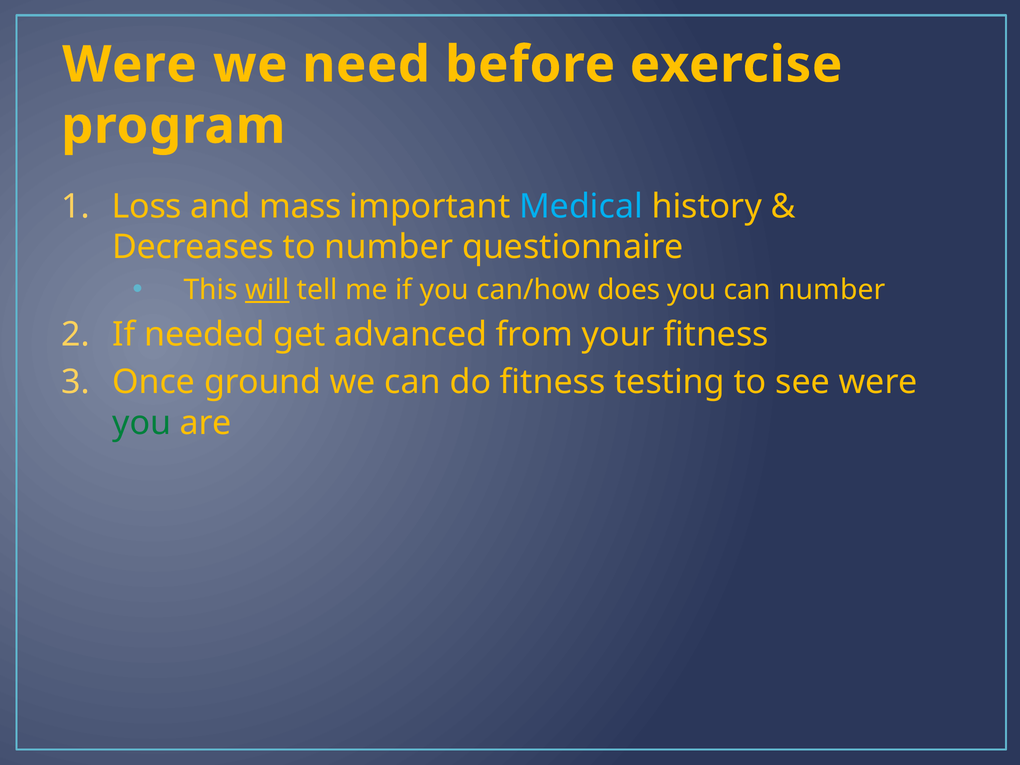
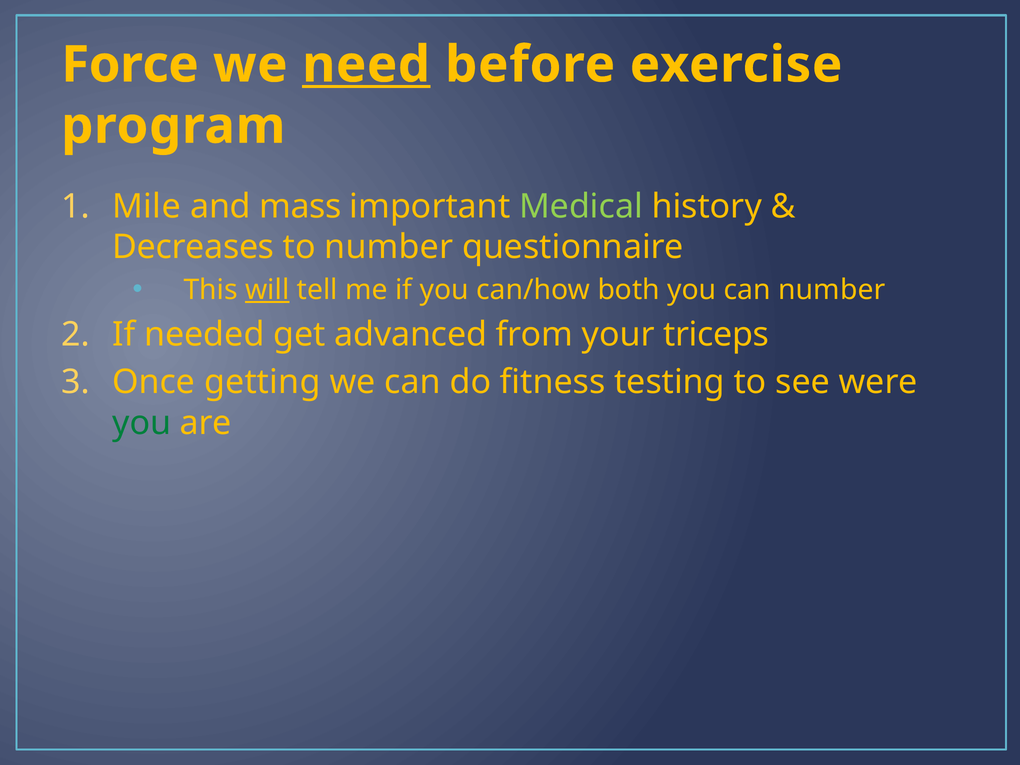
Were at (129, 65): Were -> Force
need underline: none -> present
Loss: Loss -> Mile
Medical colour: light blue -> light green
does: does -> both
your fitness: fitness -> triceps
ground: ground -> getting
